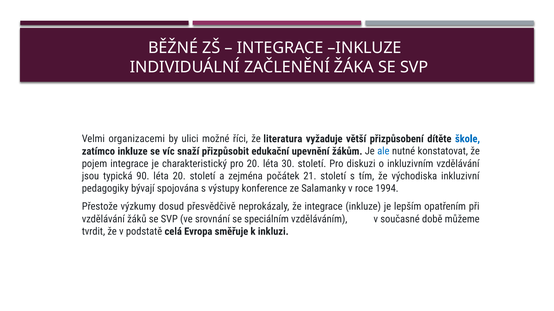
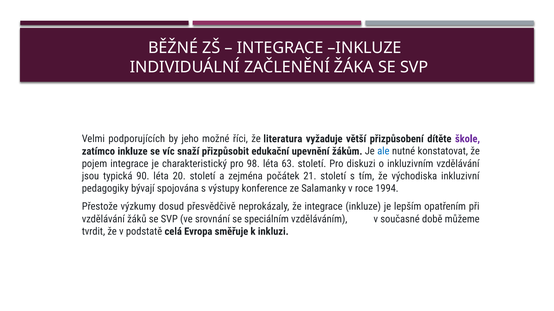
organizacemi: organizacemi -> podporujících
ulici: ulici -> jeho
škole colour: blue -> purple
pro 20: 20 -> 98
30: 30 -> 63
